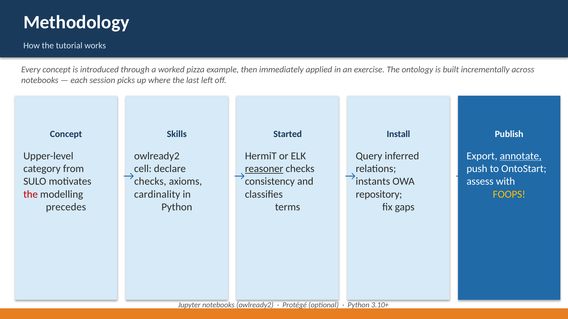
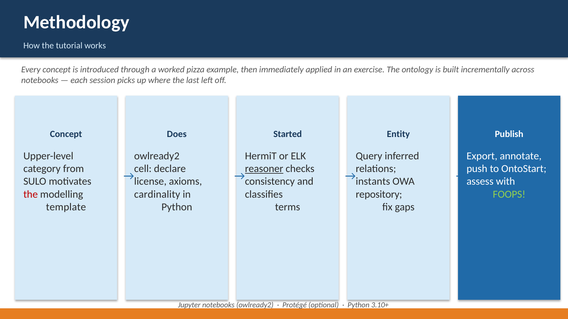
Skills: Skills -> Does
Install: Install -> Entity
annotate underline: present -> none
checks at (150, 182): checks -> license
FOOPS colour: yellow -> light green
precedes: precedes -> template
